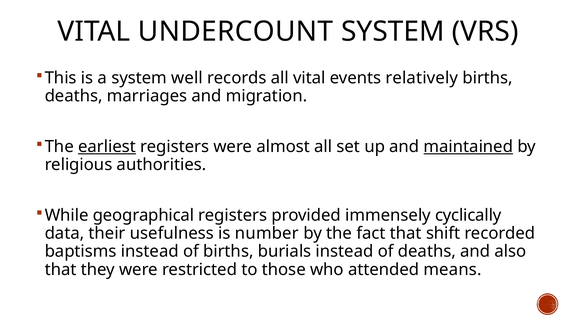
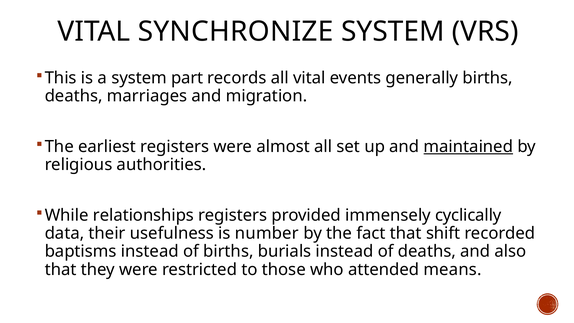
UNDERCOUNT: UNDERCOUNT -> SYNCHRONIZE
well: well -> part
relatively: relatively -> generally
earliest underline: present -> none
geographical: geographical -> relationships
